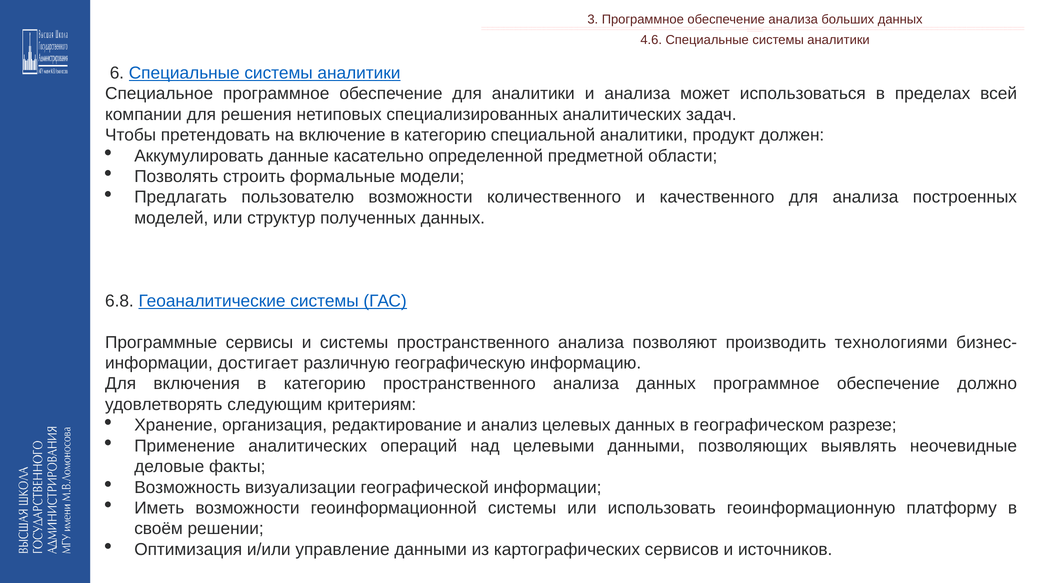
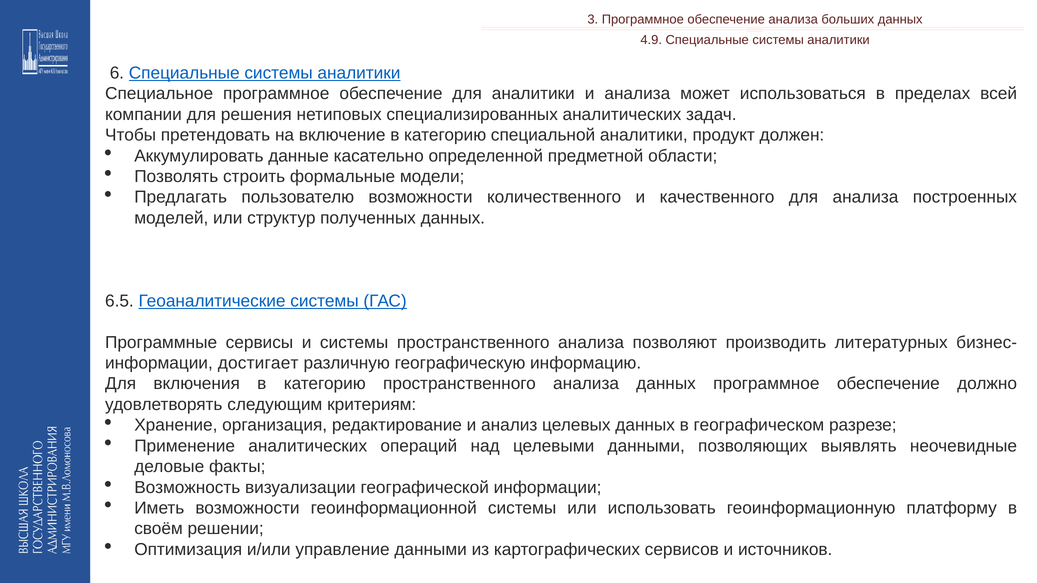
4.6: 4.6 -> 4.9
6.8: 6.8 -> 6.5
технологиями: технологиями -> литературных
